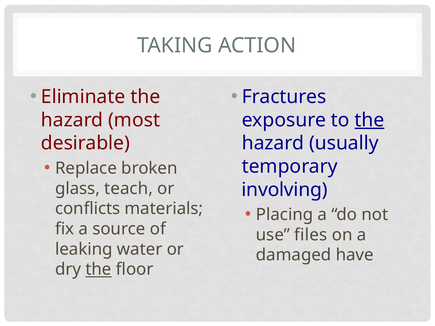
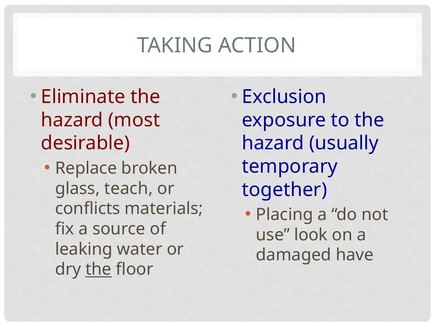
Fractures: Fractures -> Exclusion
the at (370, 120) underline: present -> none
involving: involving -> together
files: files -> look
